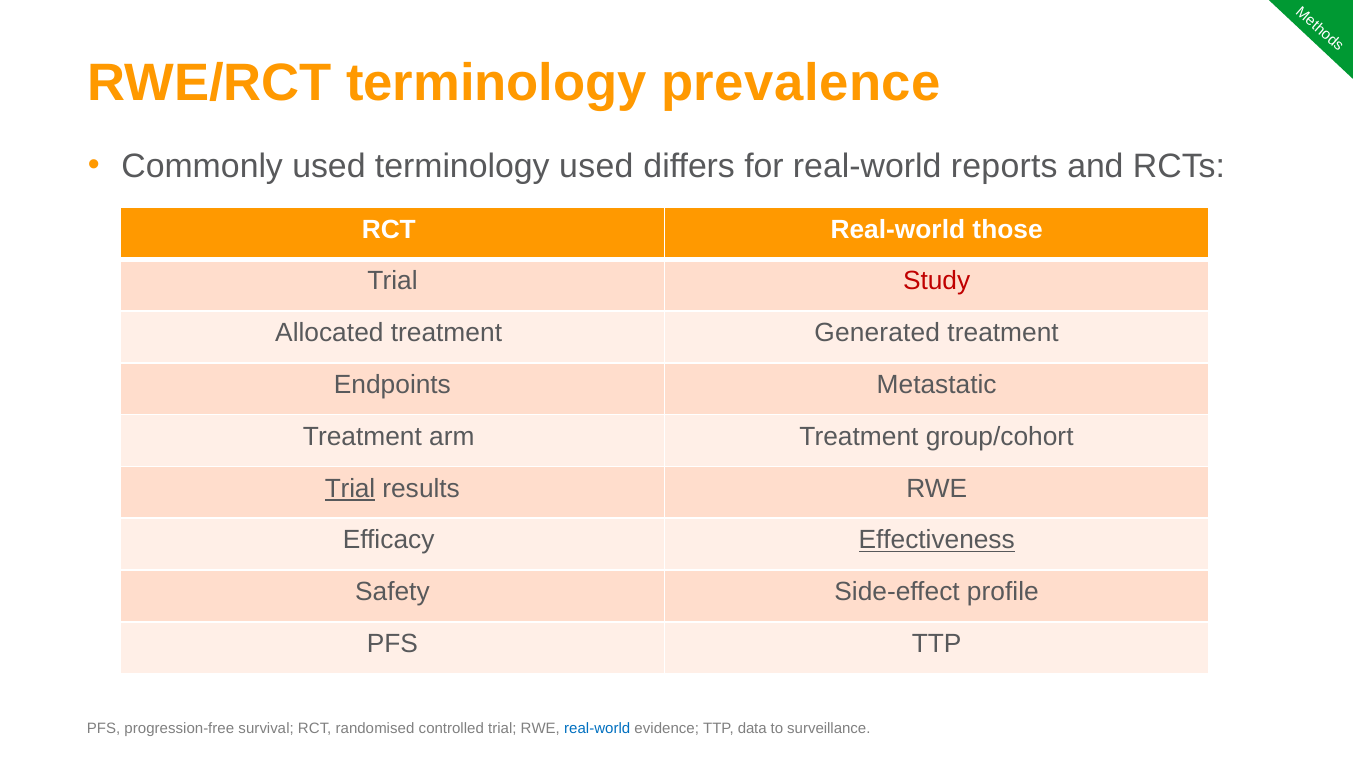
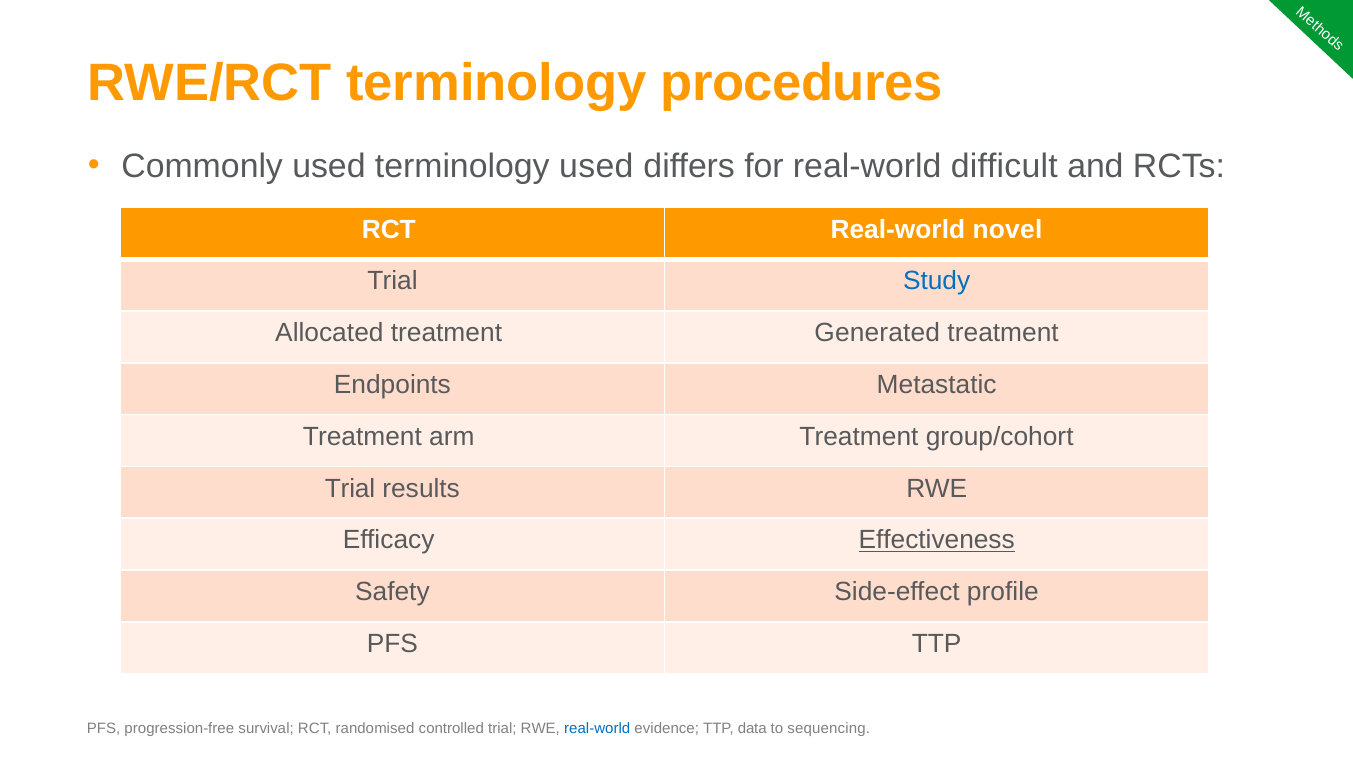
prevalence: prevalence -> procedures
reports: reports -> difficult
those: those -> novel
Study colour: red -> blue
Trial at (350, 489) underline: present -> none
surveillance: surveillance -> sequencing
